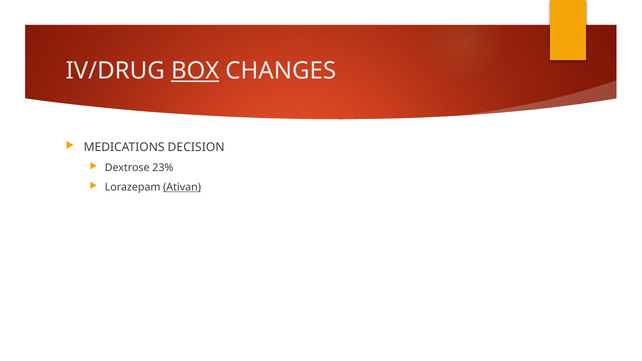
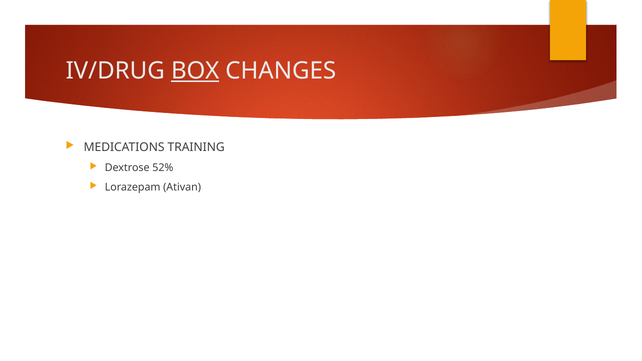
DECISION: DECISION -> TRAINING
23%: 23% -> 52%
Ativan underline: present -> none
